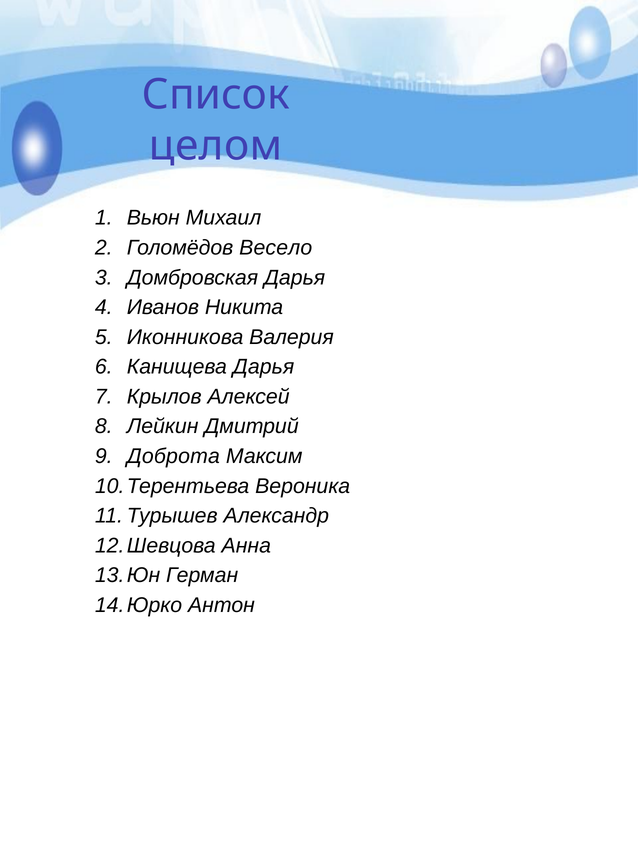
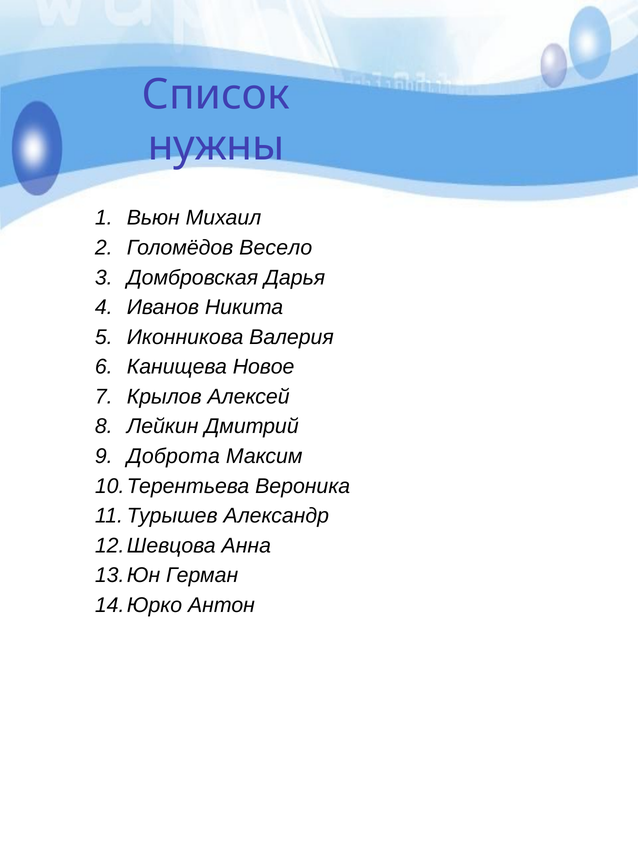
целом: целом -> нужны
Канищева Дарья: Дарья -> Новое
